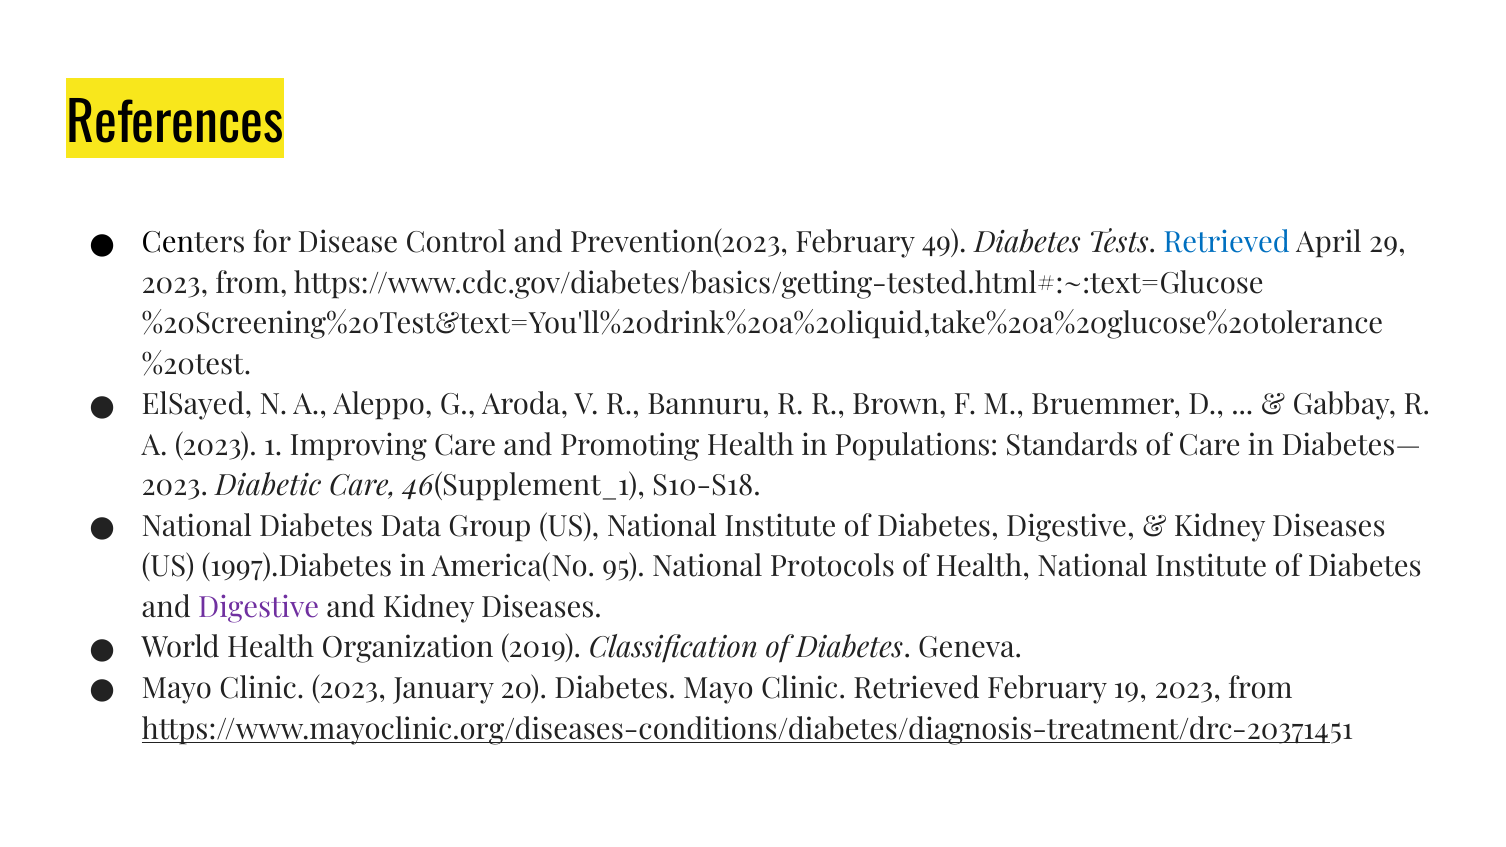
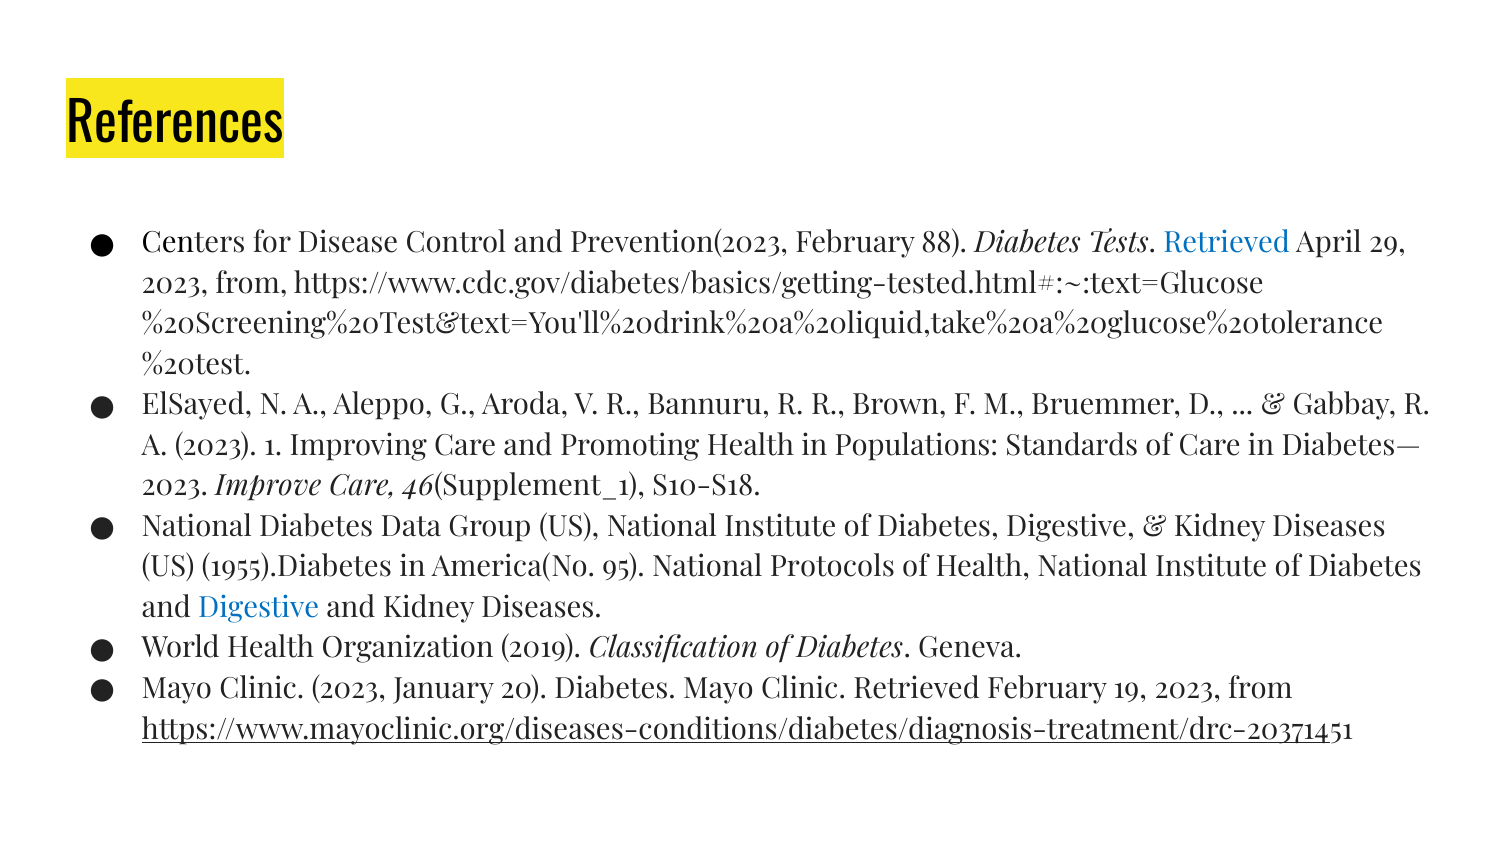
49: 49 -> 88
Diabetic: Diabetic -> Improve
1997).Diabetes: 1997).Diabetes -> 1955).Diabetes
Digestive at (259, 608) colour: purple -> blue
